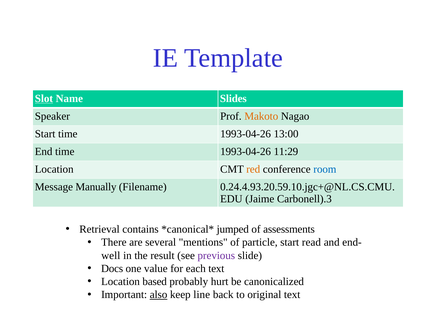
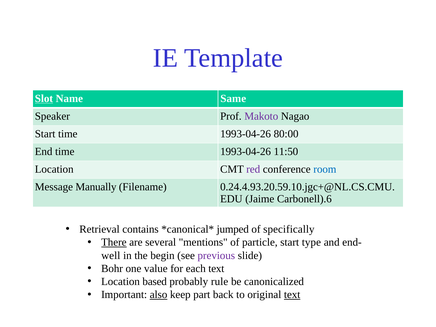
Slides: Slides -> Same
Makoto colour: orange -> purple
13:00: 13:00 -> 80:00
11:29: 11:29 -> 11:50
red colour: orange -> purple
Carbonell).3: Carbonell).3 -> Carbonell).6
assessments: assessments -> specifically
There underline: none -> present
read: read -> type
result: result -> begin
Docs: Docs -> Bohr
hurt: hurt -> rule
line: line -> part
text at (292, 295) underline: none -> present
